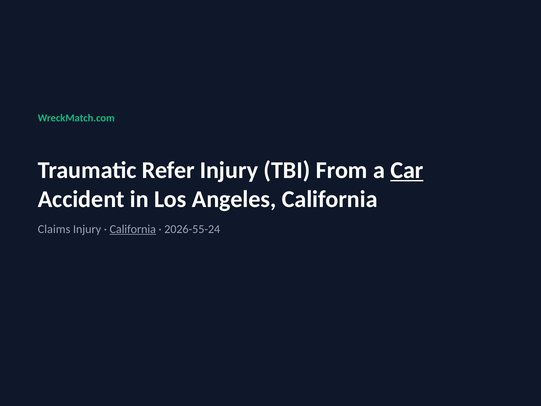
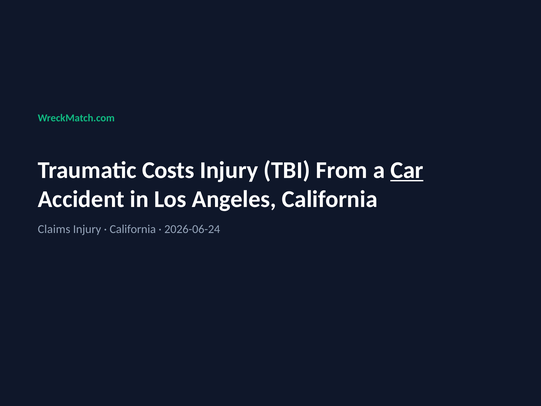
Refer: Refer -> Costs
California at (133, 229) underline: present -> none
2026-55-24: 2026-55-24 -> 2026-06-24
